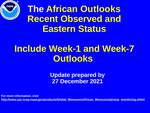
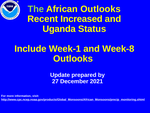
The colour: white -> light green
Observed: Observed -> Increased
Eastern: Eastern -> Uganda
Week-7: Week-7 -> Week-8
